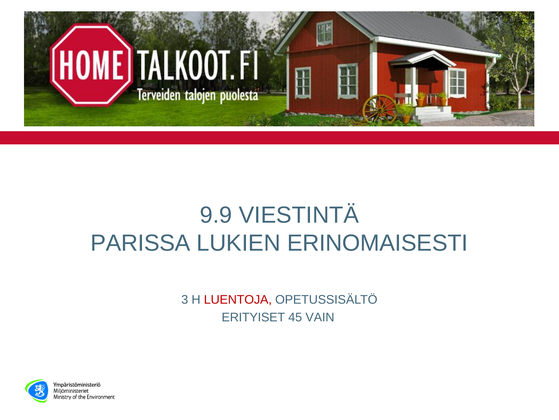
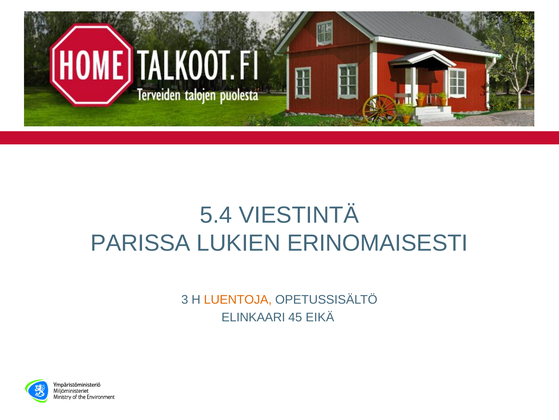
9.9: 9.9 -> 5.4
LUENTOJA colour: red -> orange
ERITYISET: ERITYISET -> ELINKAARI
VAIN: VAIN -> EIKÄ
